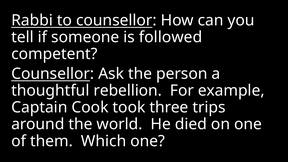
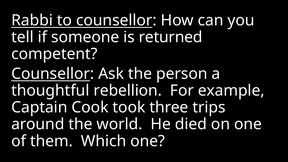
followed: followed -> returned
